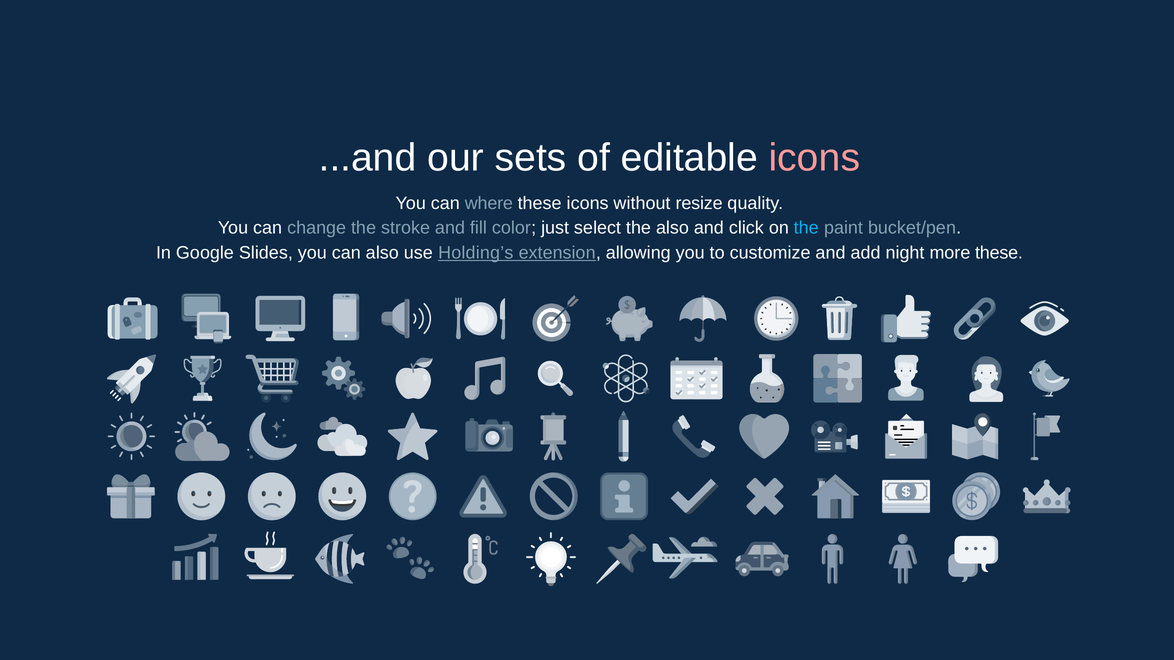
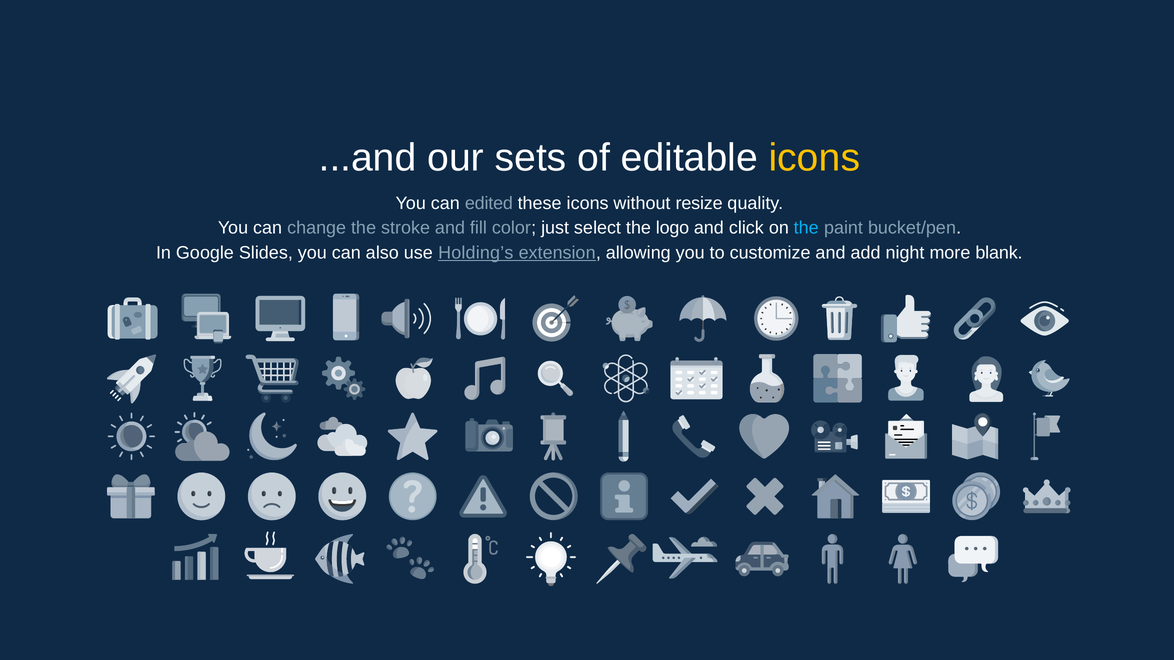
icons at (814, 158) colour: pink -> yellow
where: where -> edited
the also: also -> logo
more these: these -> blank
